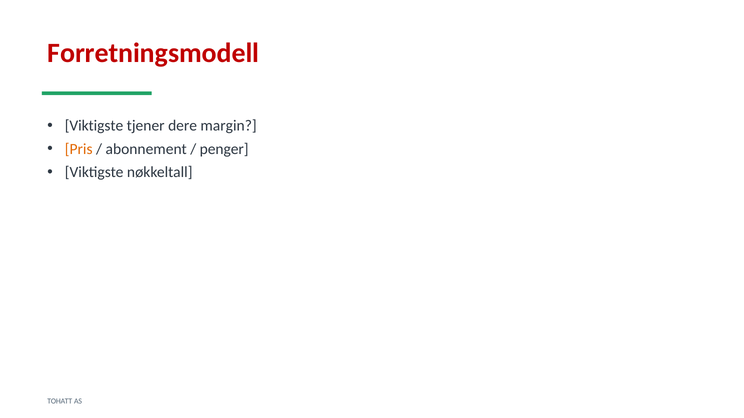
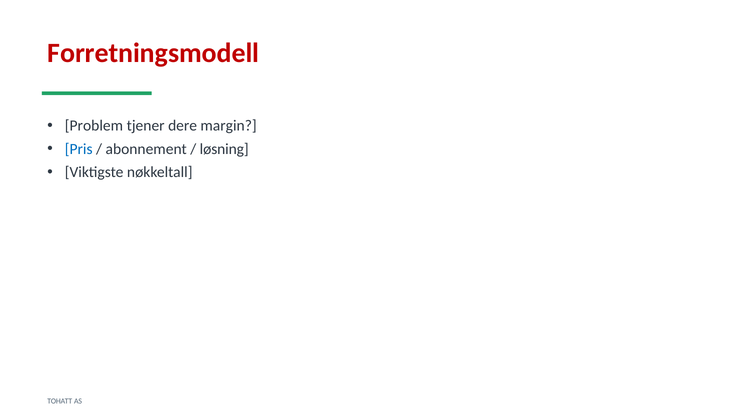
Viktigste at (94, 126): Viktigste -> Problem
Pris colour: orange -> blue
penger: penger -> løsning
